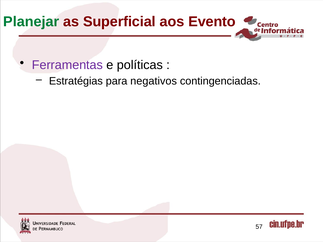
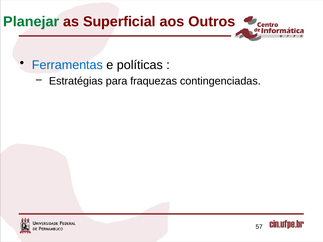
Evento: Evento -> Outros
Ferramentas colour: purple -> blue
negativos: negativos -> fraquezas
